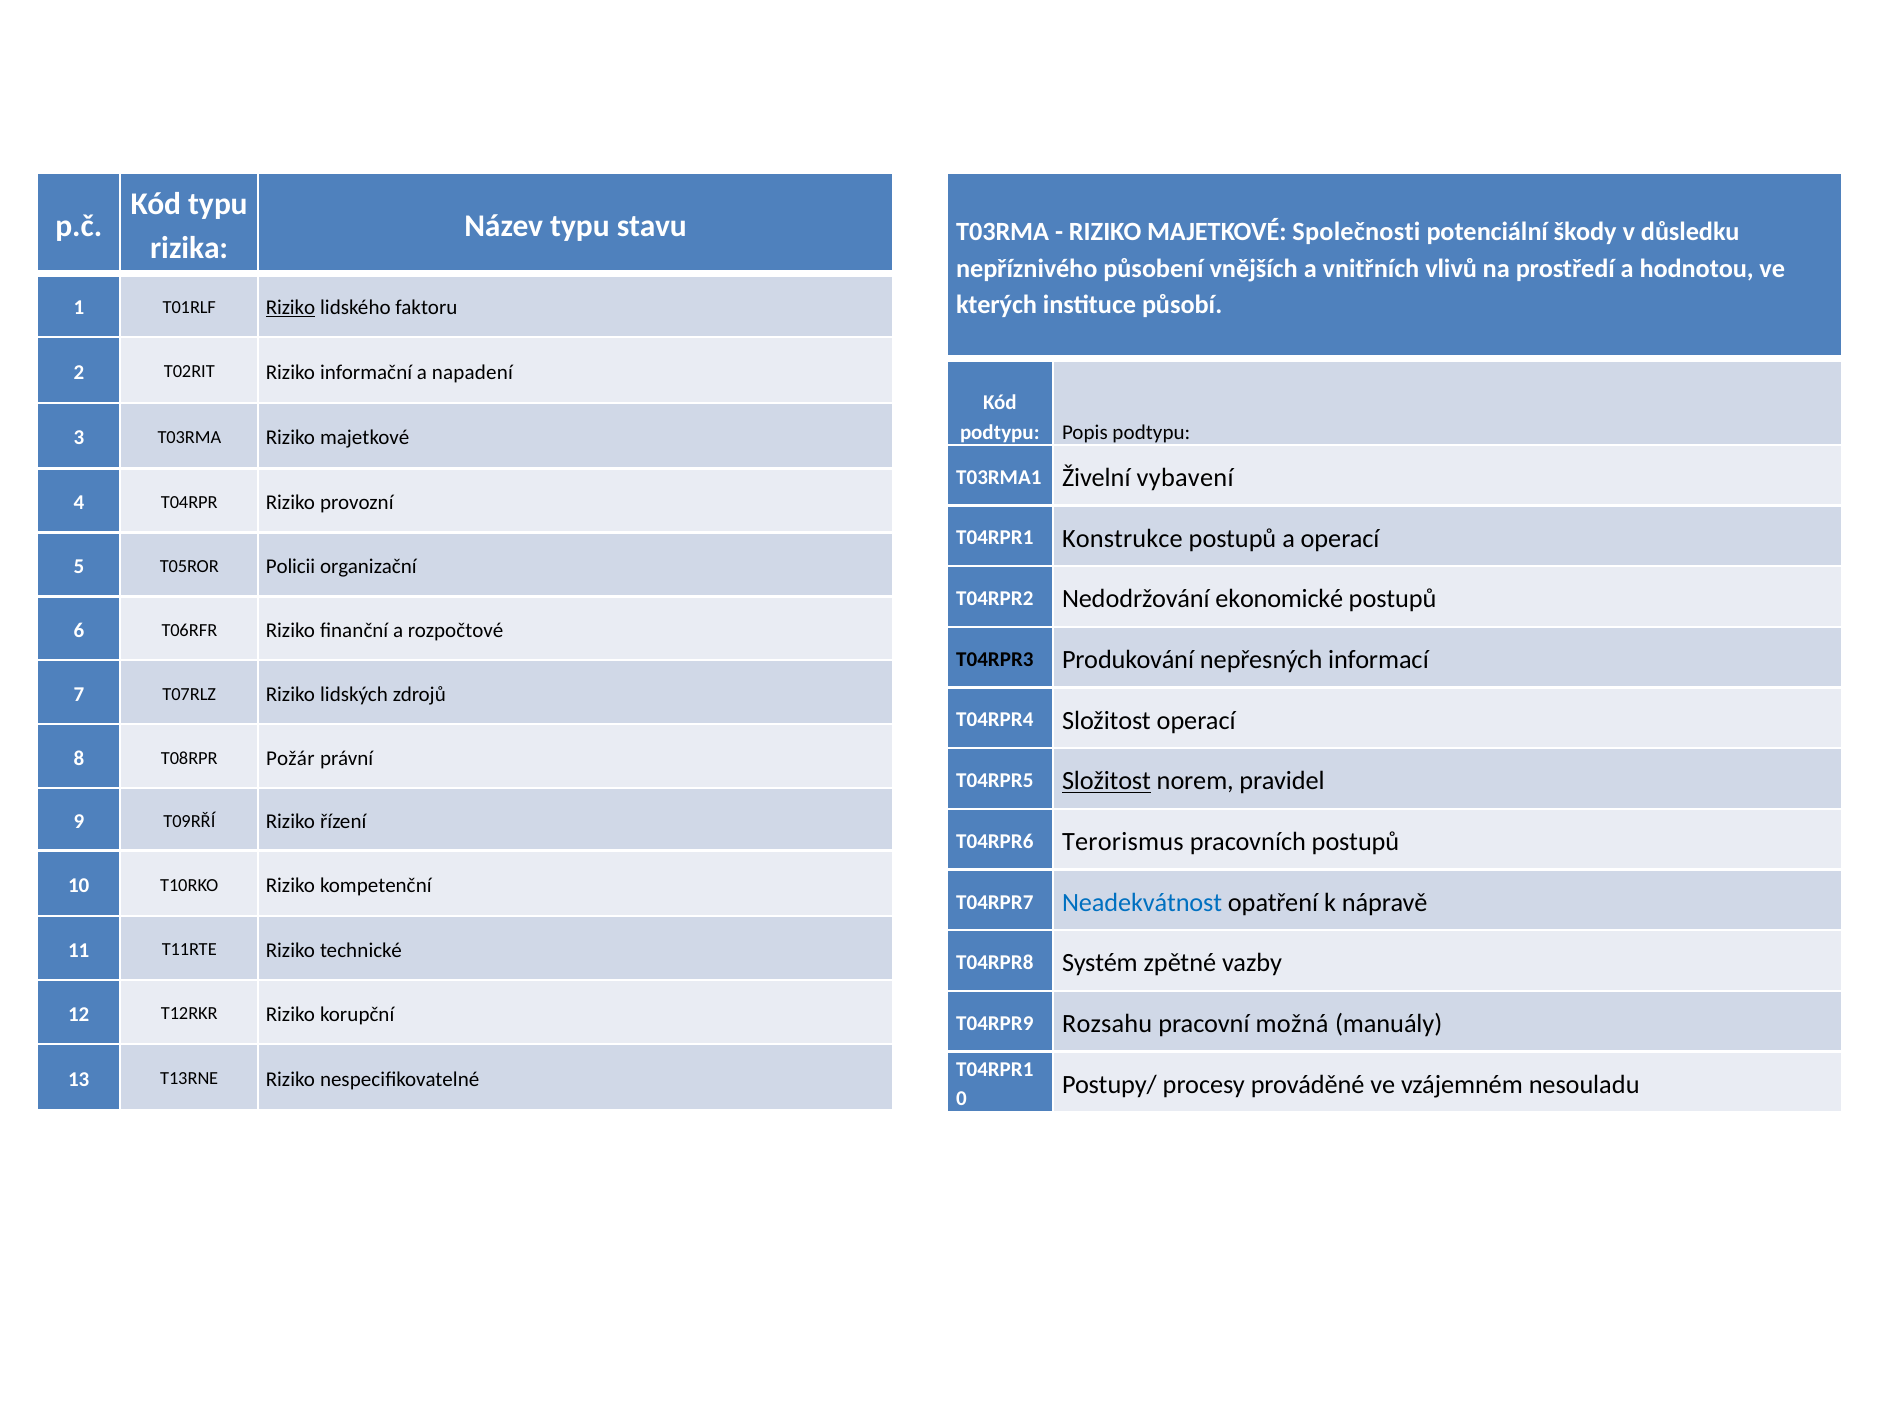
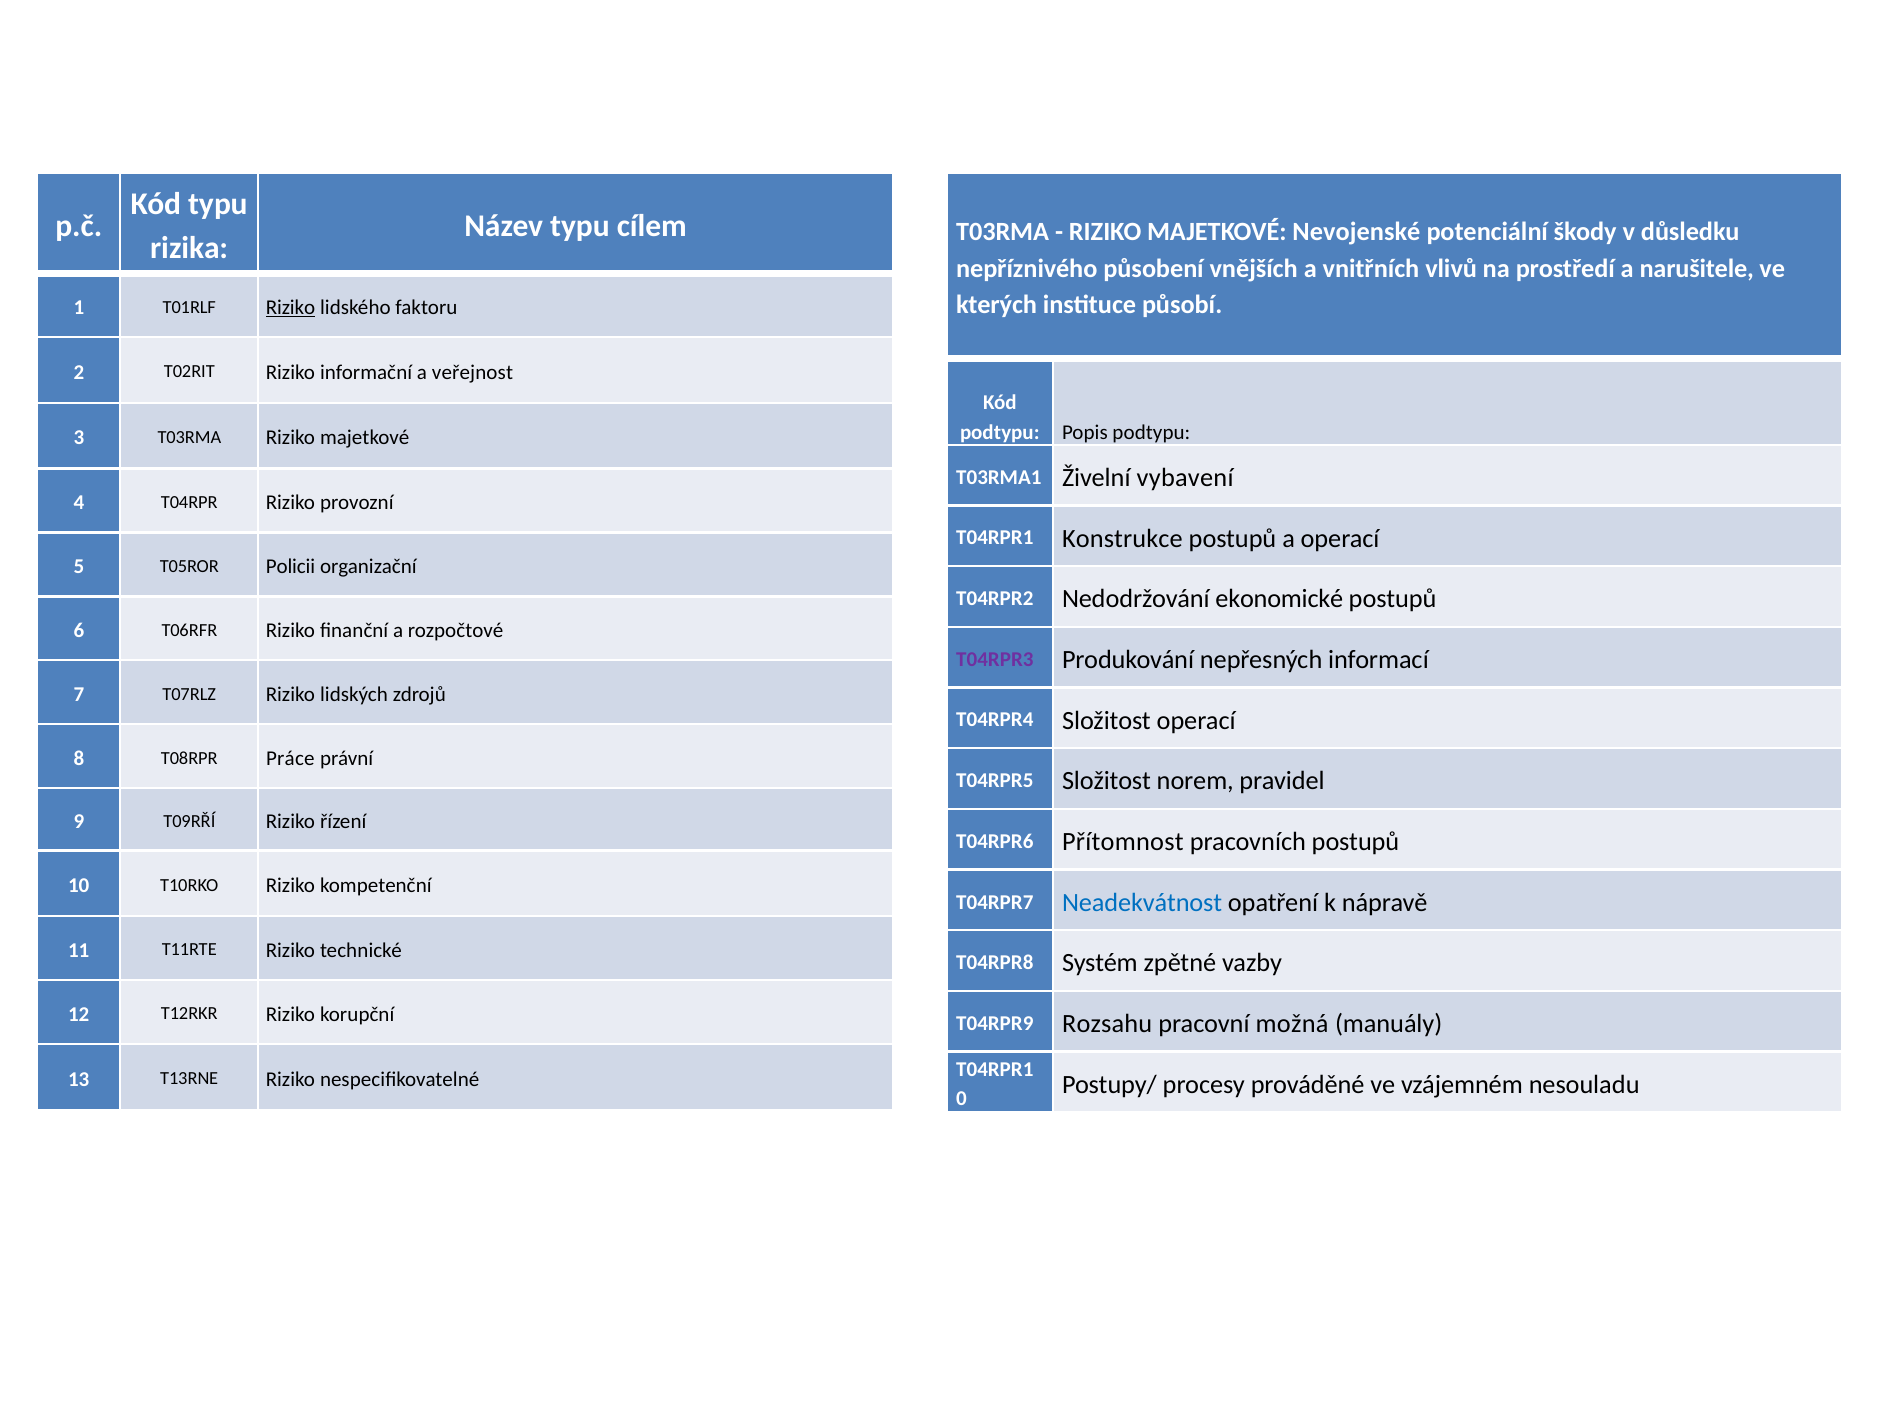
stavu: stavu -> cílem
Společnosti: Společnosti -> Nevojenské
hodnotou: hodnotou -> narušitele
napadení: napadení -> veřejnost
T04RPR3 colour: black -> purple
Požár: Požár -> Práce
Složitost at (1106, 781) underline: present -> none
Terorismus: Terorismus -> Přítomnost
